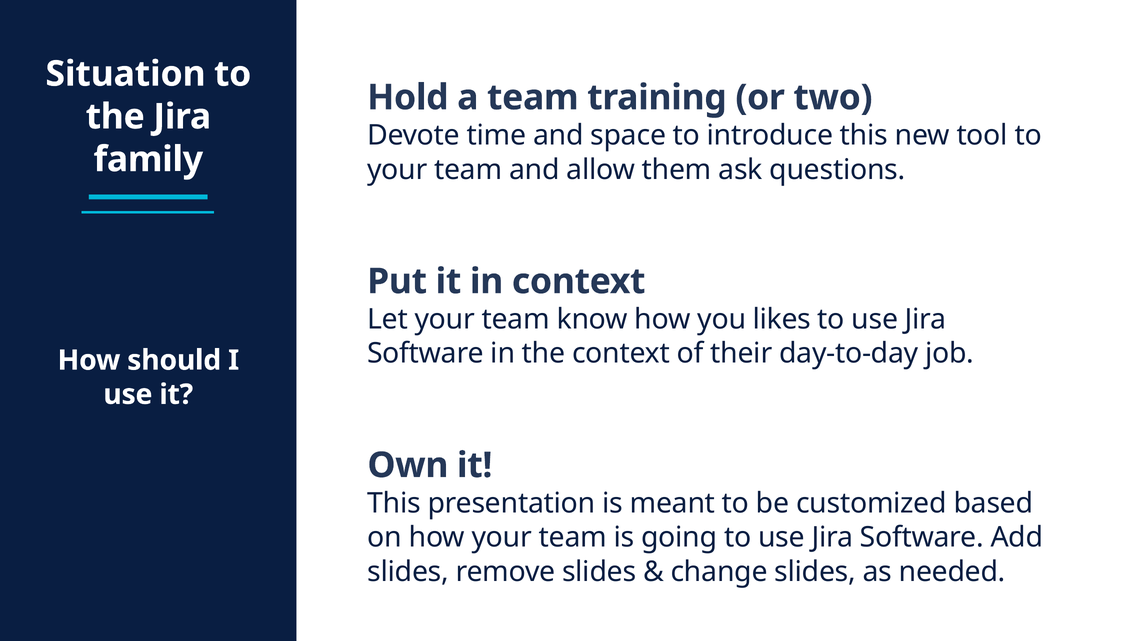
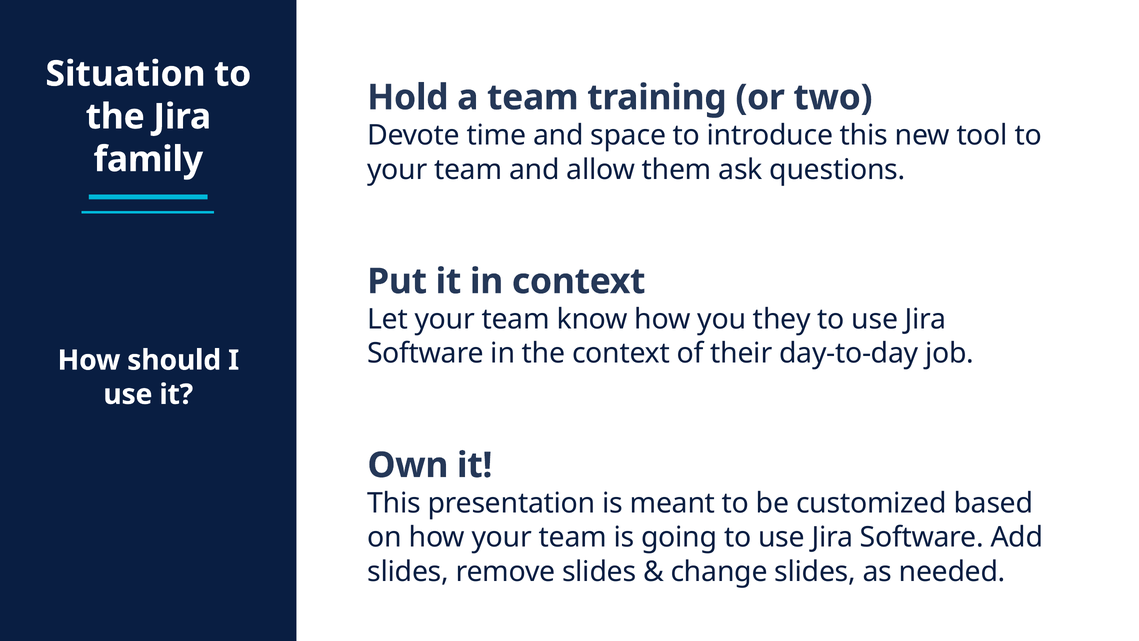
likes: likes -> they
